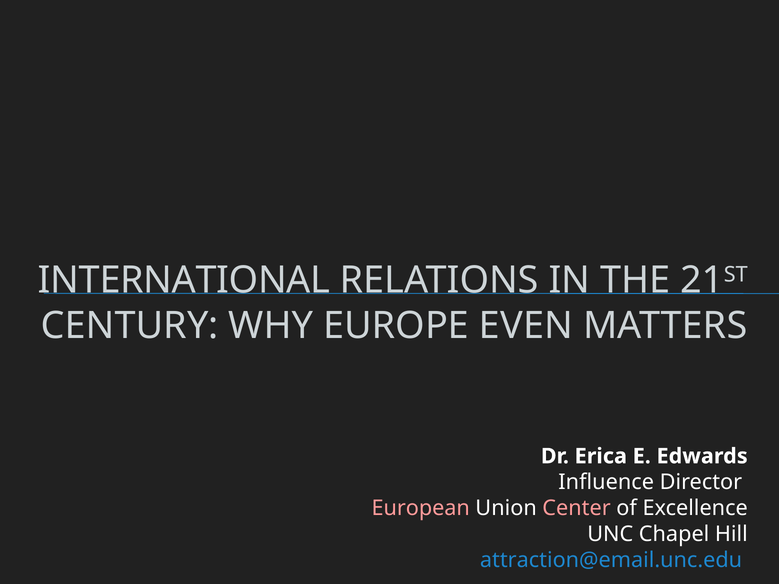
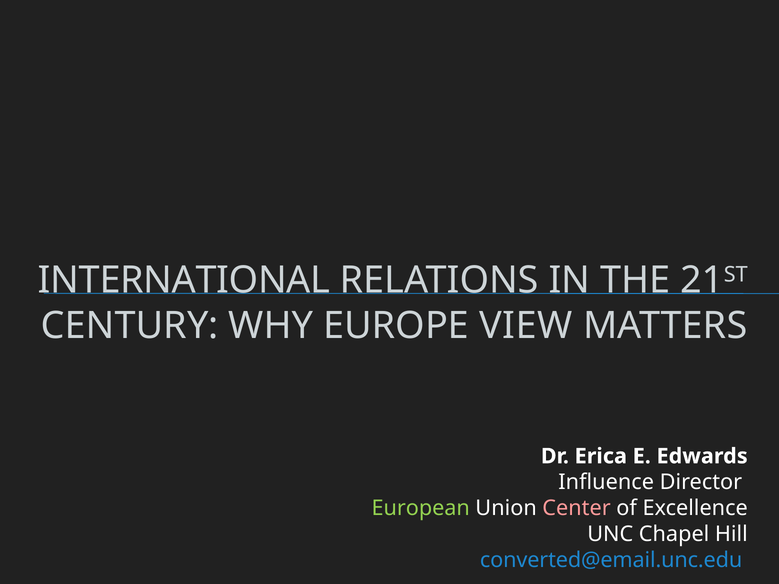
EVEN: EVEN -> VIEW
European colour: pink -> light green
attraction@email.unc.edu: attraction@email.unc.edu -> converted@email.unc.edu
